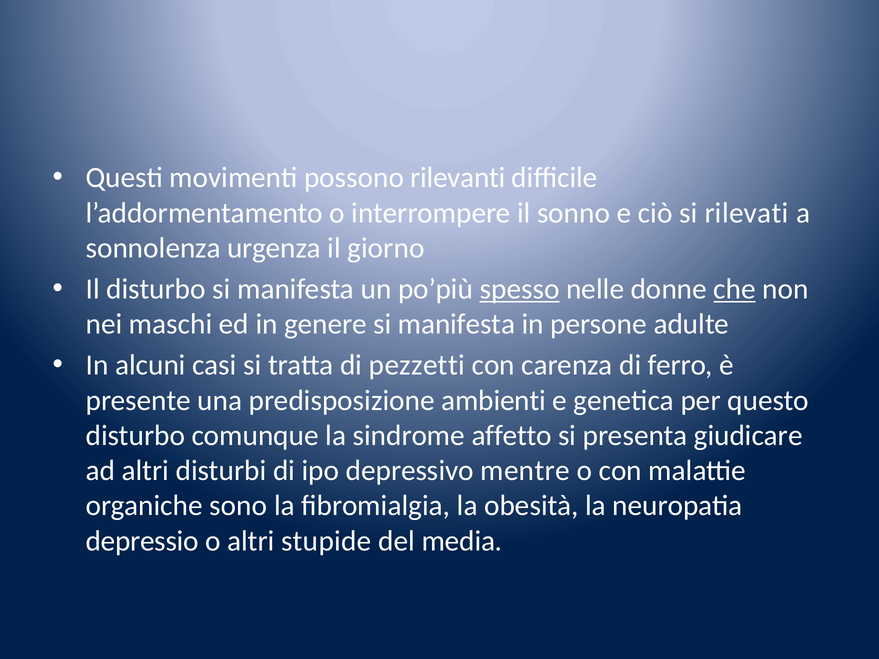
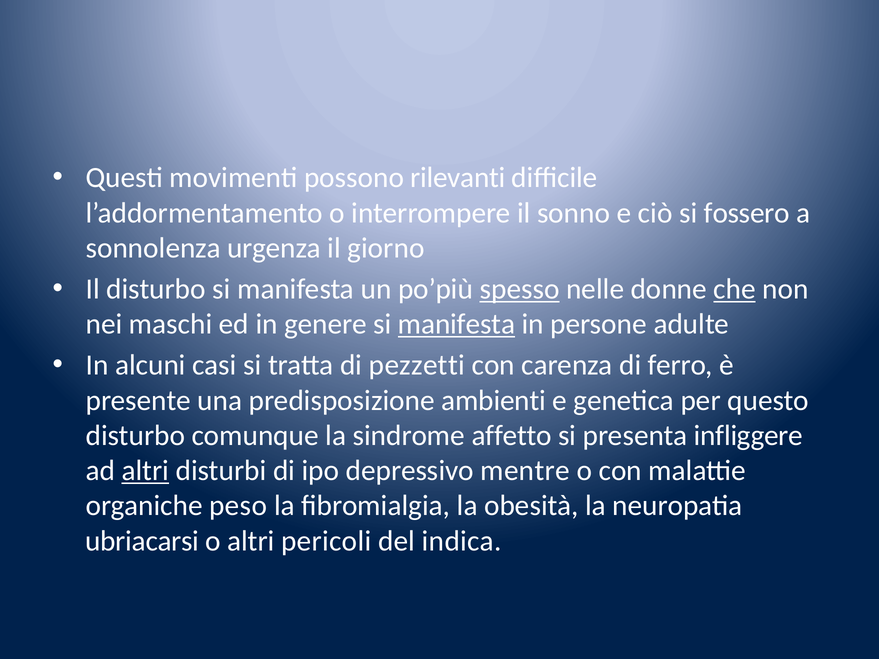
rilevati: rilevati -> fossero
manifesta at (457, 324) underline: none -> present
giudicare: giudicare -> infliggere
altri at (145, 471) underline: none -> present
sono: sono -> peso
depressio: depressio -> ubriacarsi
stupide: stupide -> pericoli
media: media -> indica
